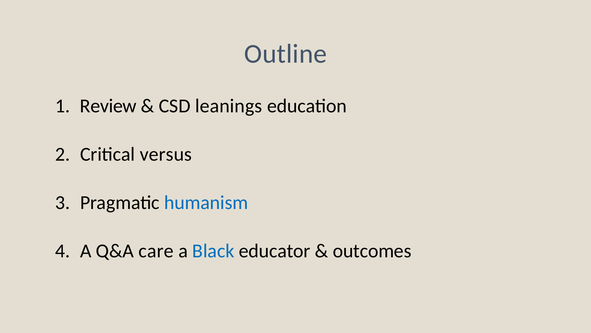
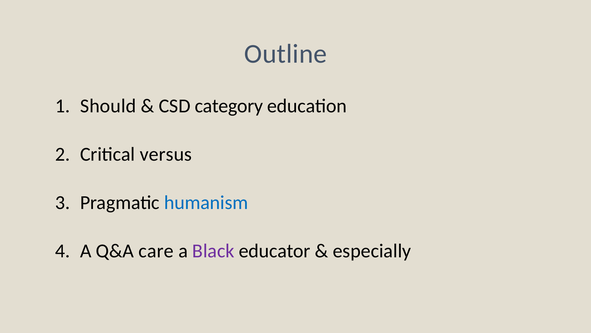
Review: Review -> Should
leanings: leanings -> category
Black colour: blue -> purple
outcomes: outcomes -> especially
